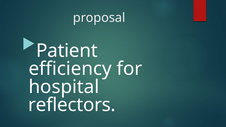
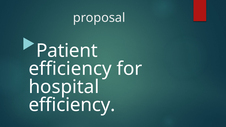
reflectors at (72, 105): reflectors -> efficiency
